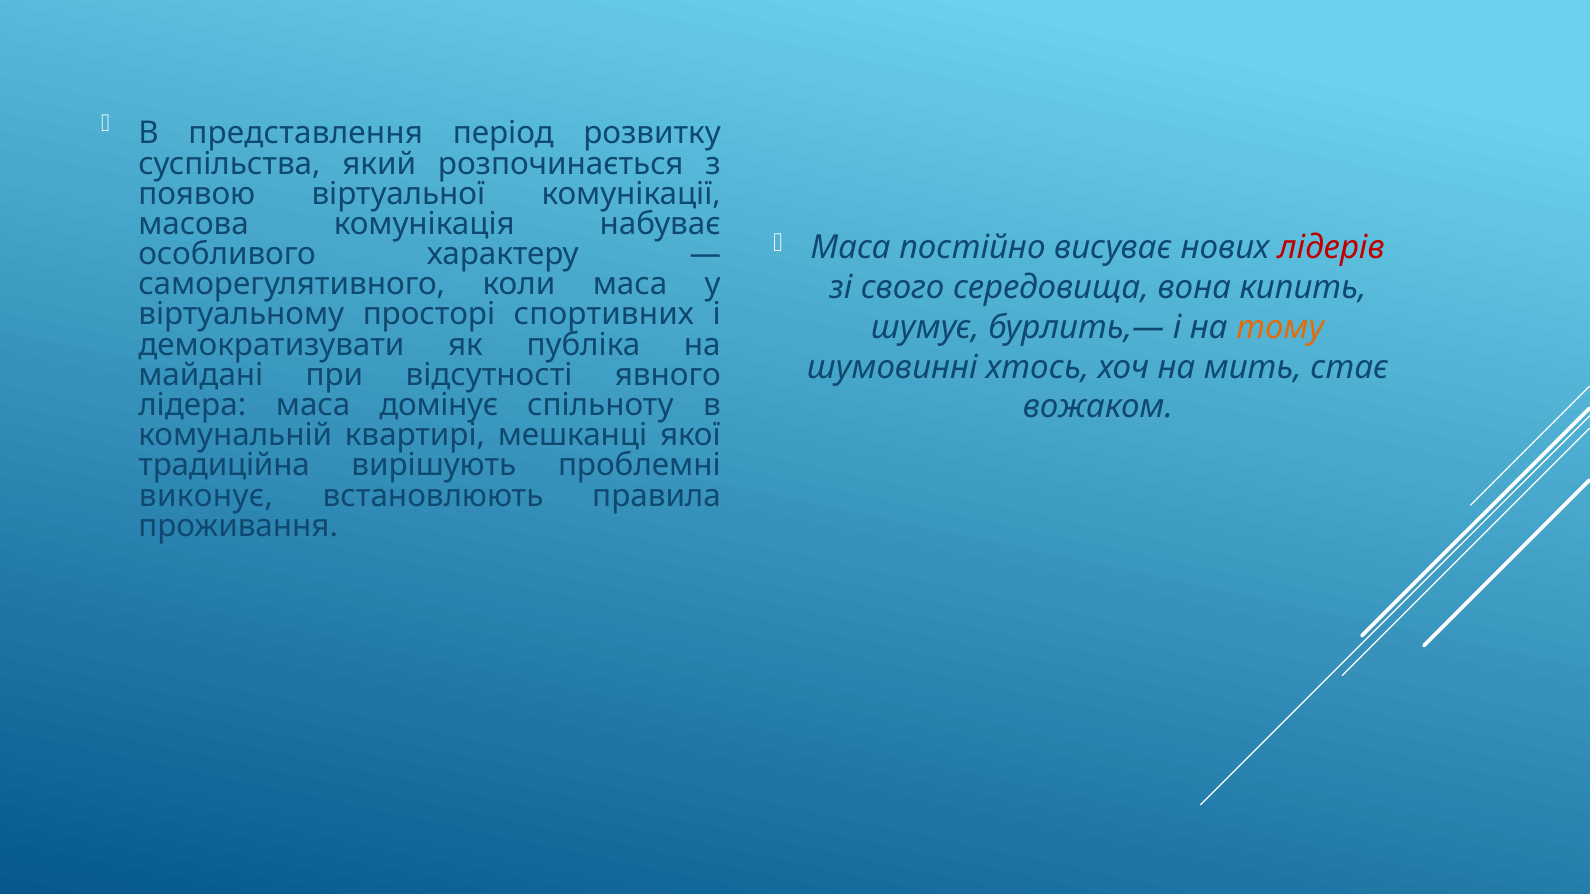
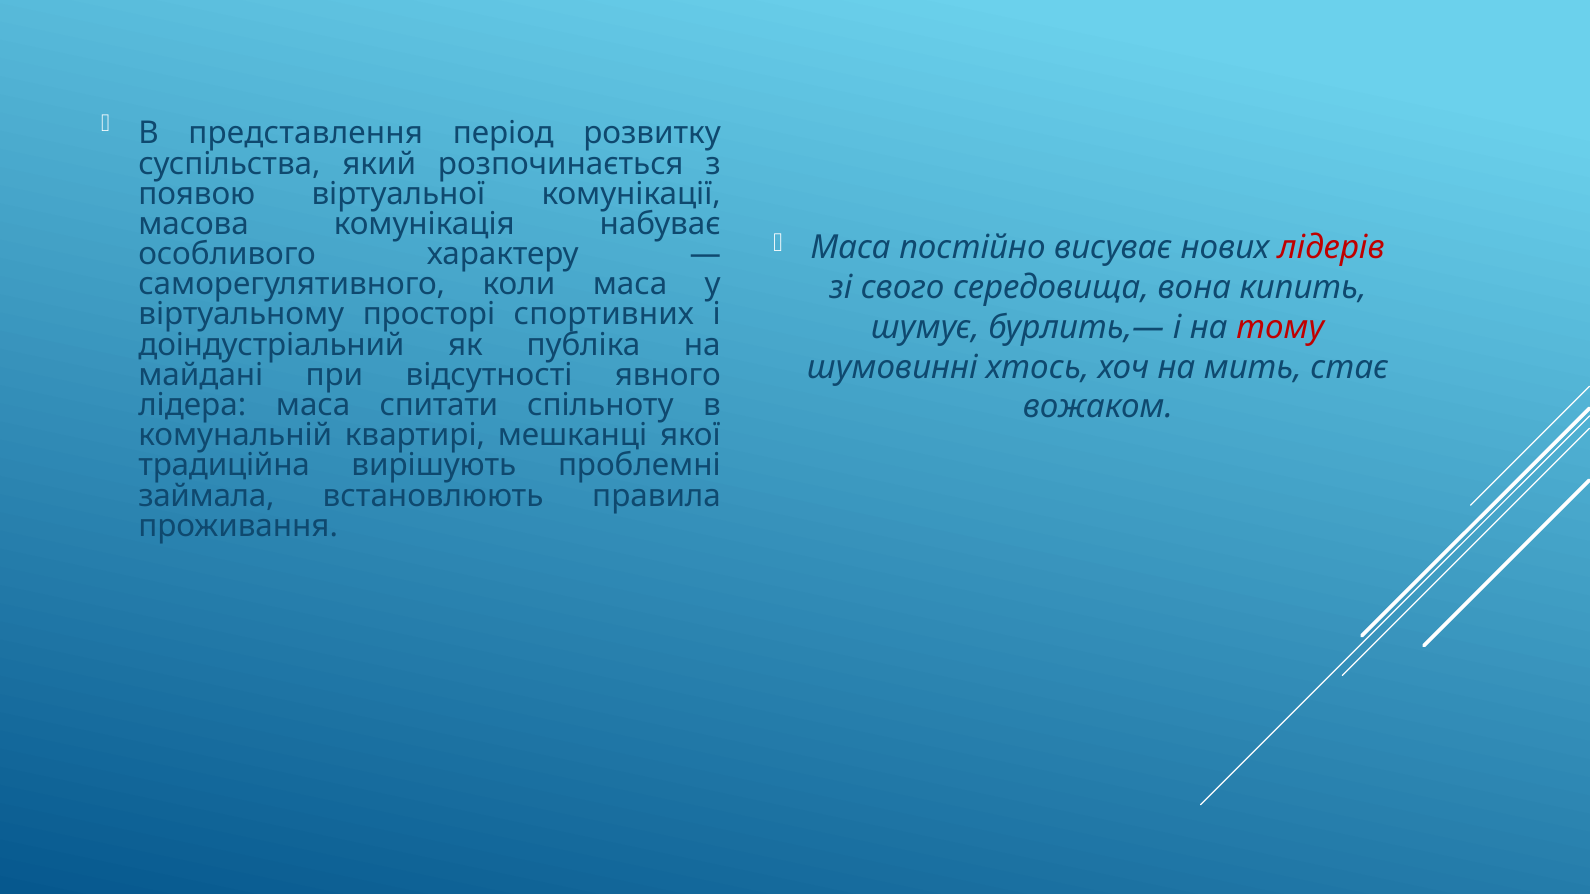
тому colour: orange -> red
демократизувати: демократизувати -> доіндустріальний
домінує: домінує -> спитати
виконує: виконує -> займала
